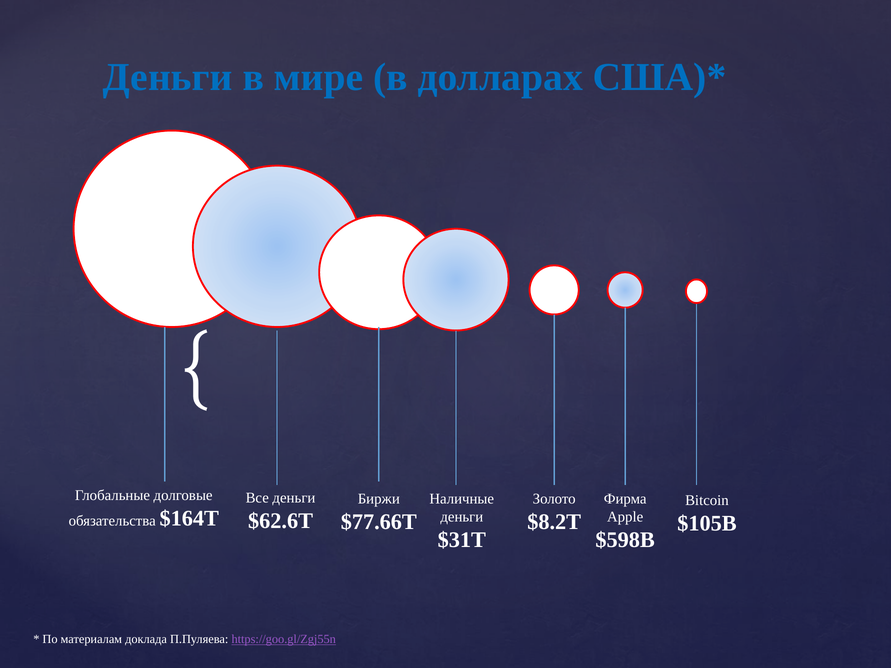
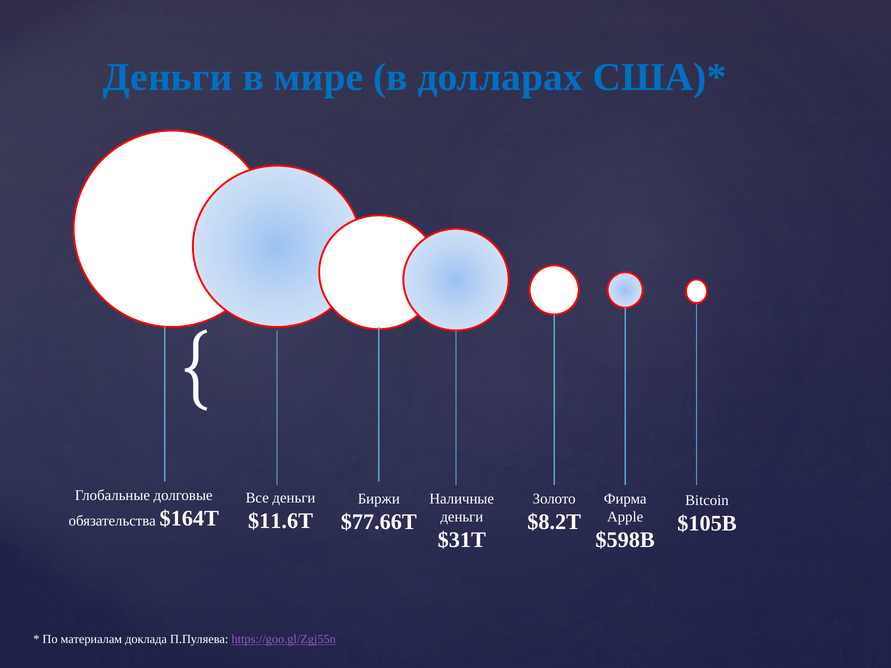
$62.6T: $62.6T -> $11.6T
